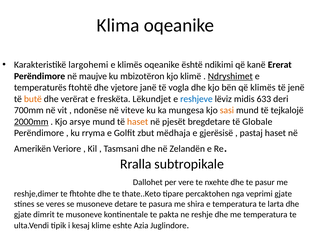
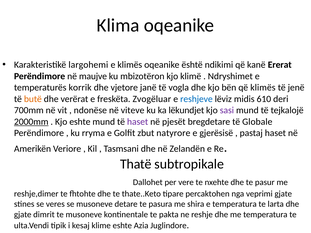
Ndryshimet underline: present -> none
ftohtë: ftohtë -> korrik
Lëkundjet: Lëkundjet -> Zvogëluar
633: 633 -> 610
mungesa: mungesa -> lëkundjet
sasi colour: orange -> purple
Kjo arsye: arsye -> eshte
haset at (138, 122) colour: orange -> purple
mëdhaja: mëdhaja -> natyrore
Rralla: Rralla -> Thatë
